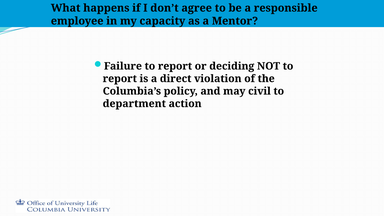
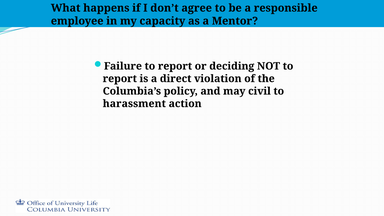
department: department -> harassment
